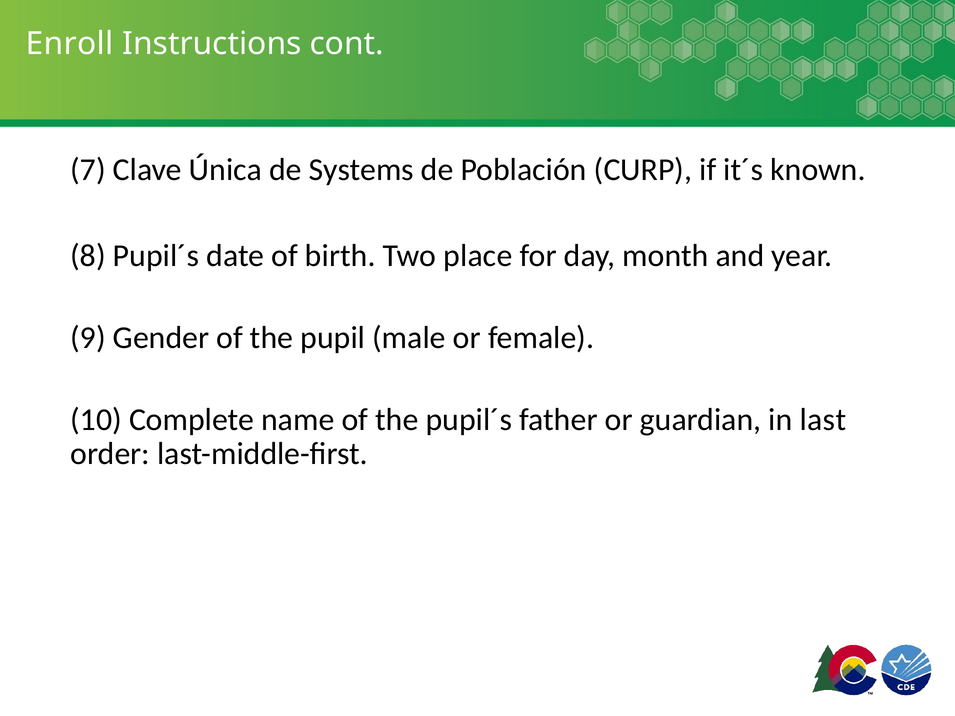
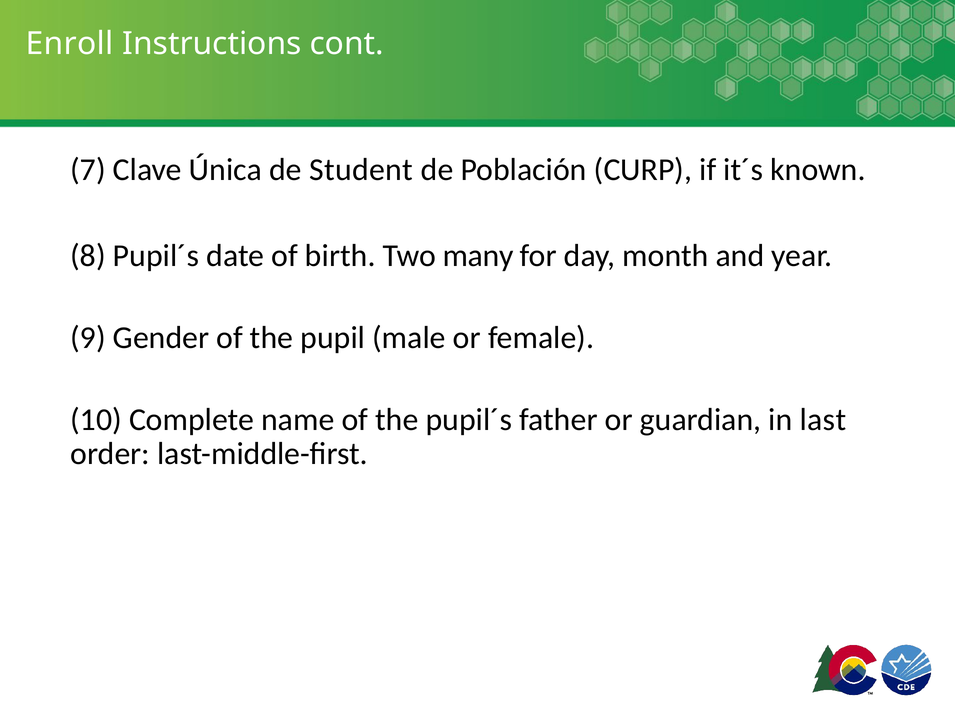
Systems: Systems -> Student
place: place -> many
